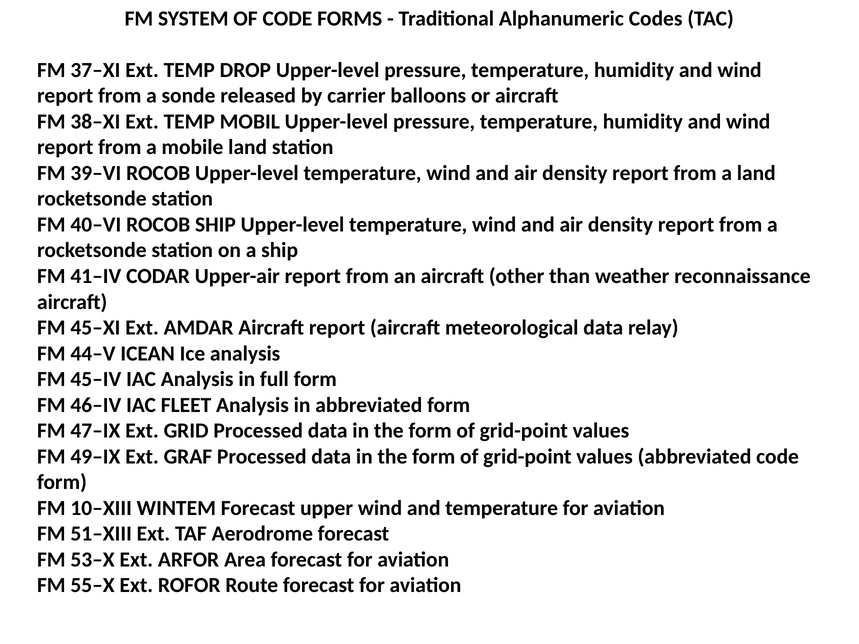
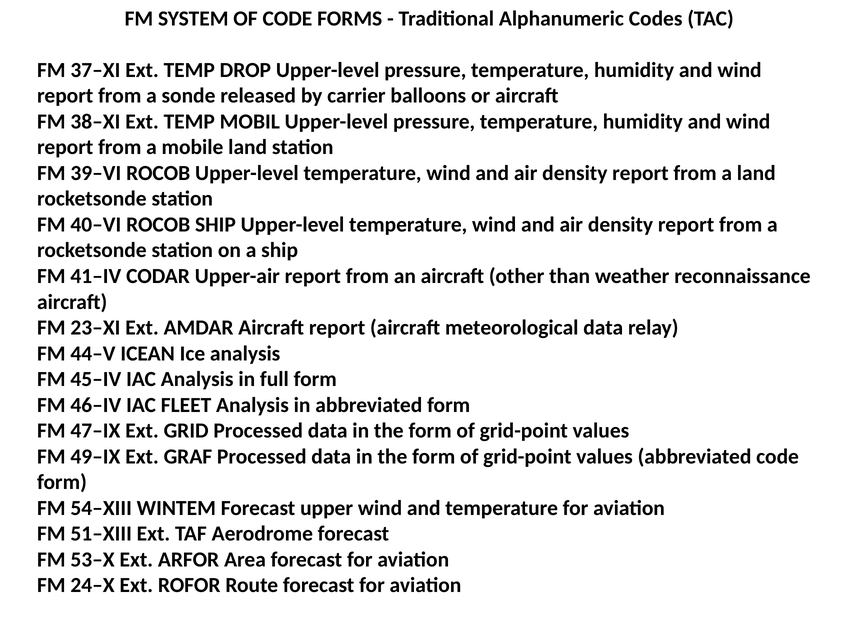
45–XI: 45–XI -> 23–XI
10–XIII: 10–XIII -> 54–XIII
55–X: 55–X -> 24–X
